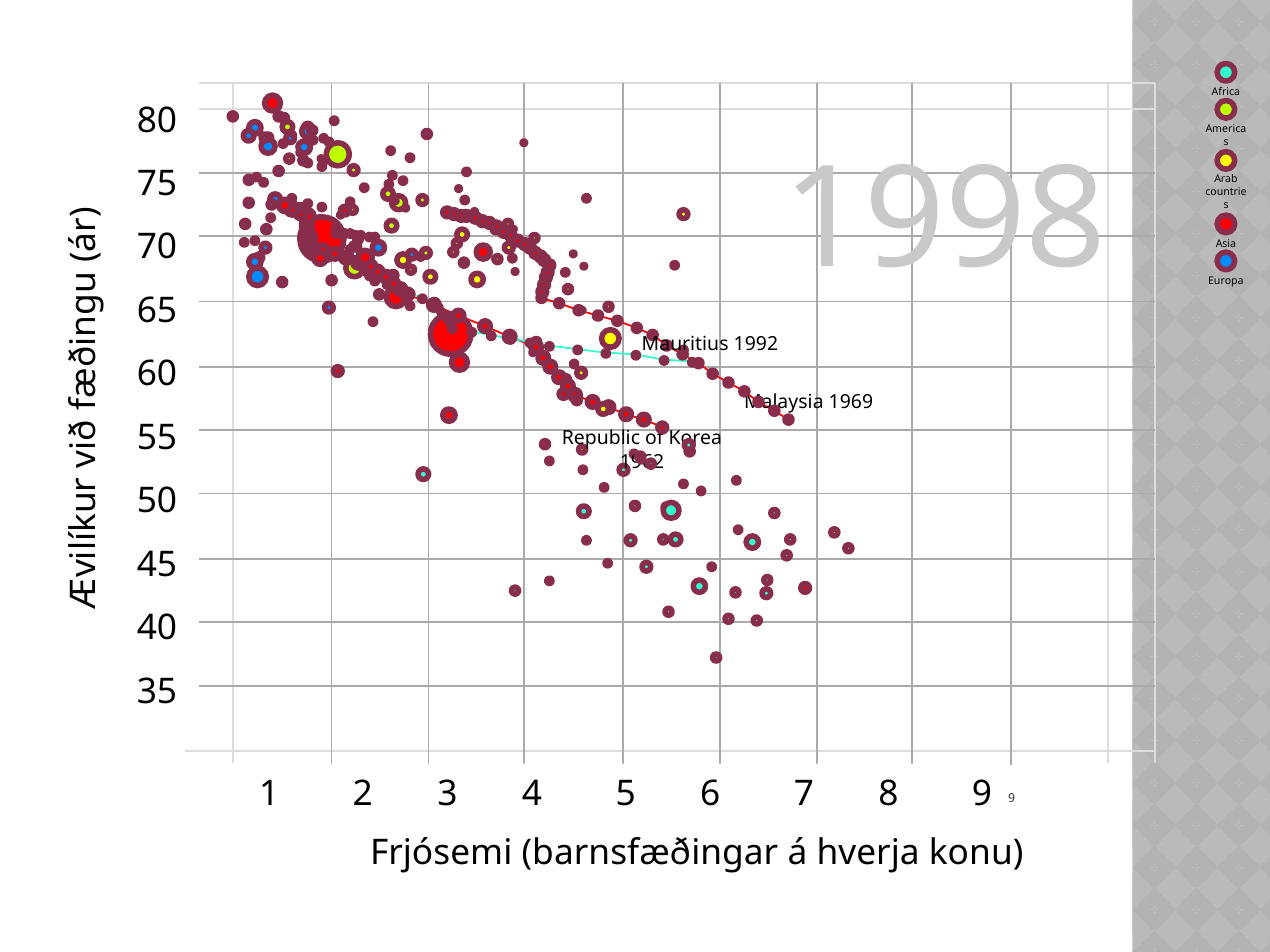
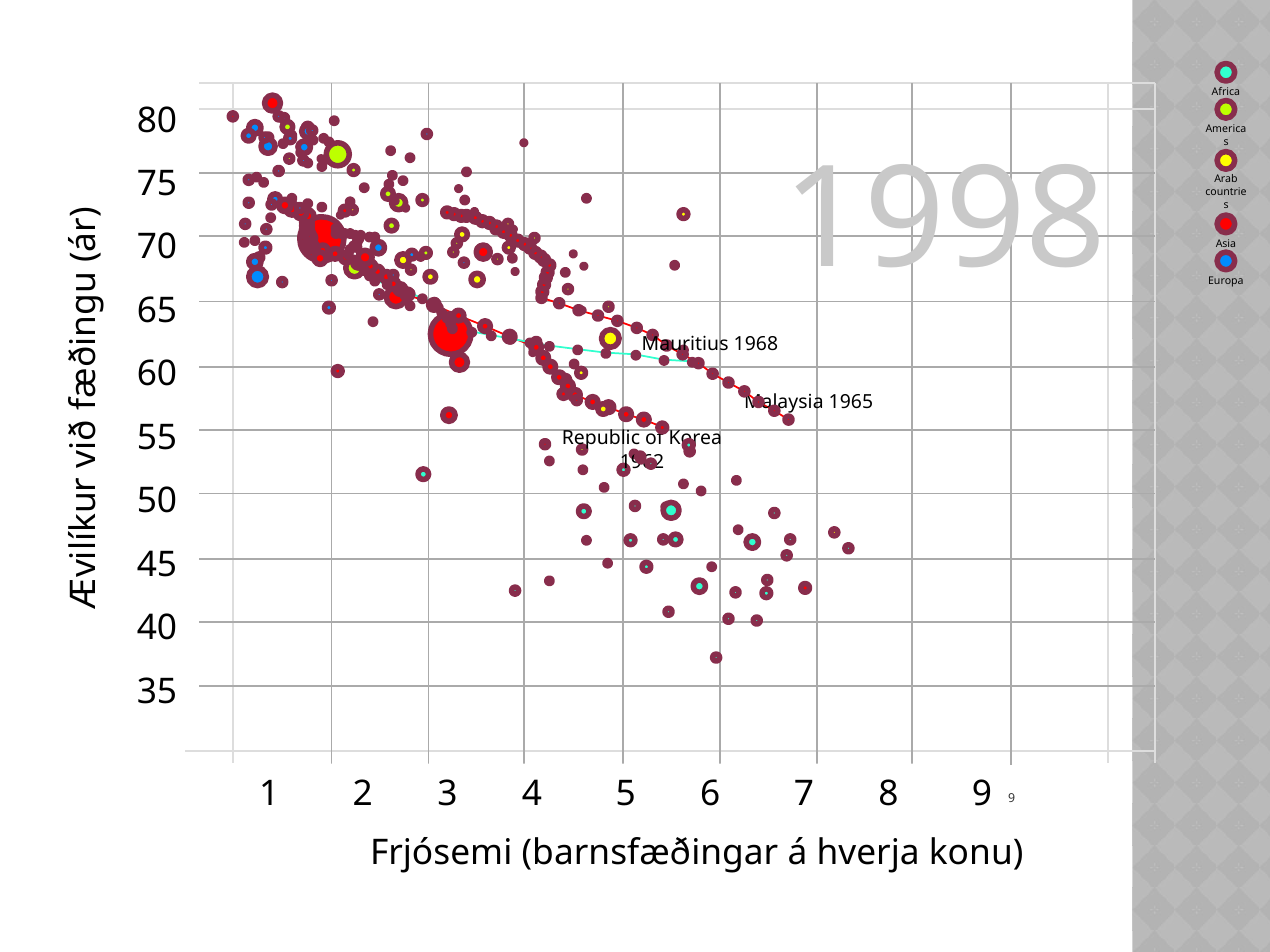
1992: 1992 -> 1968
1969: 1969 -> 1965
